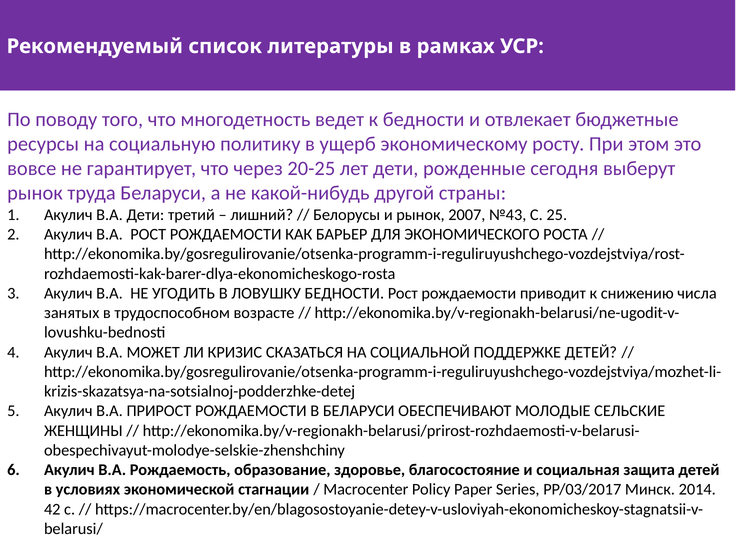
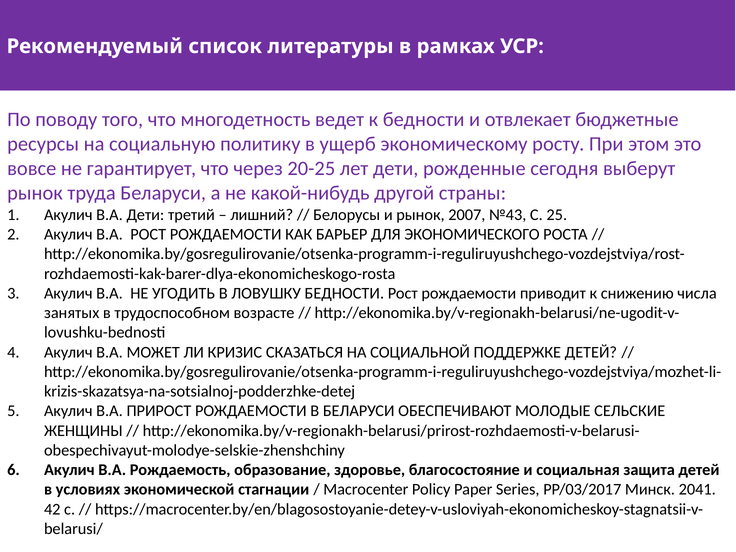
2014: 2014 -> 2041
